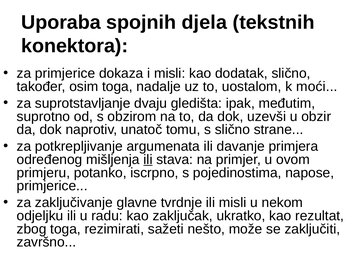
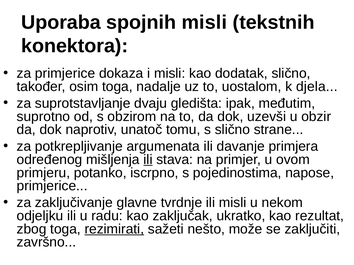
spojnih djela: djela -> misli
moći: moći -> djela
rezimirati underline: none -> present
